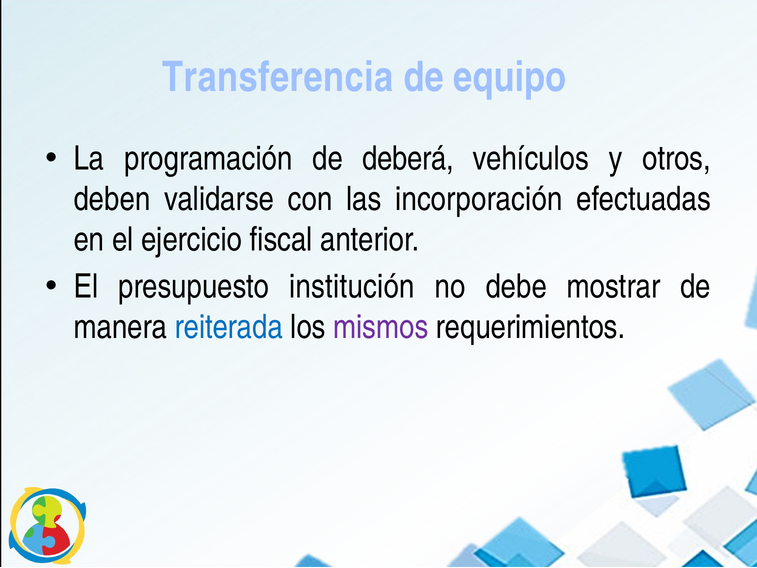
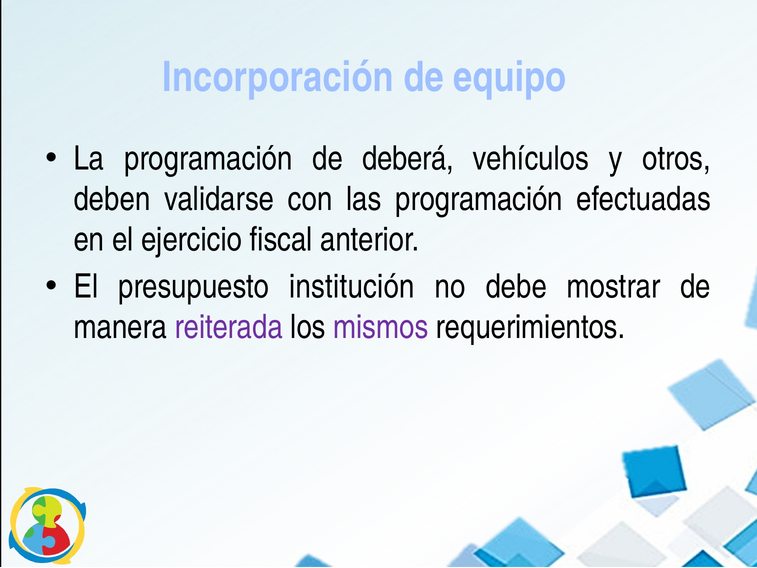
Transferencia: Transferencia -> Incorporación
las incorporación: incorporación -> programación
reiterada colour: blue -> purple
